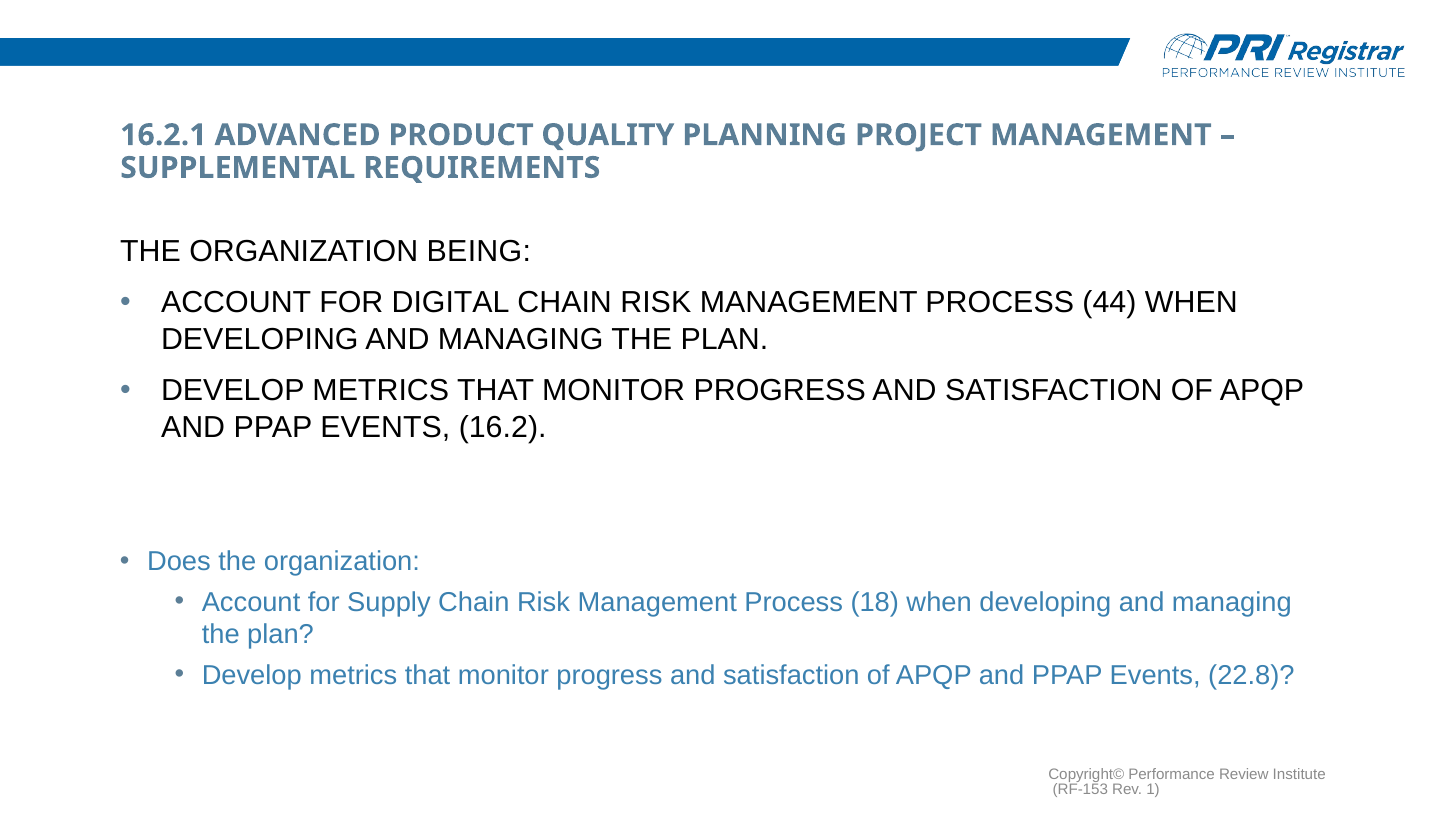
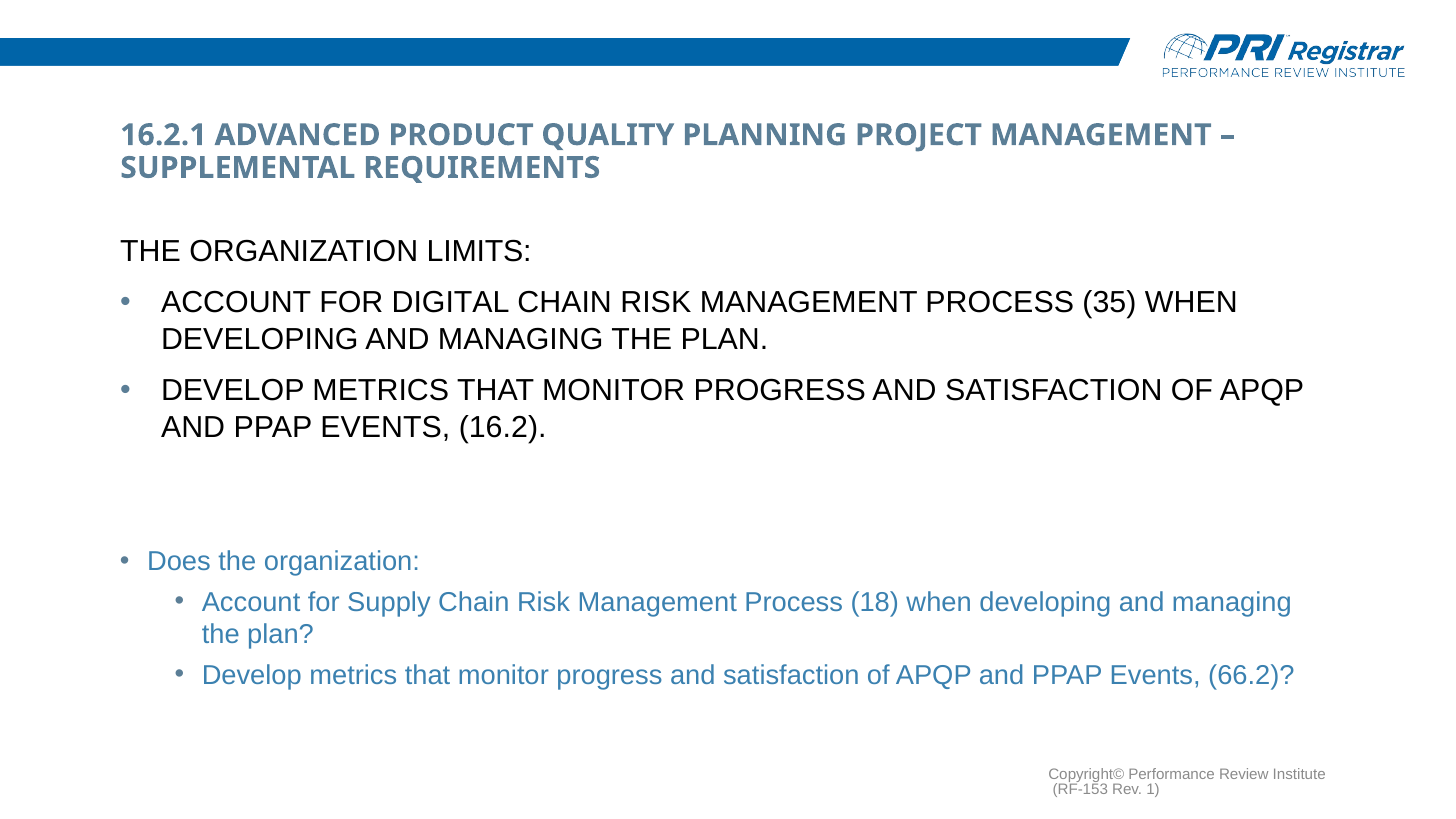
BEING: BEING -> LIMITS
44: 44 -> 35
22.8: 22.8 -> 66.2
